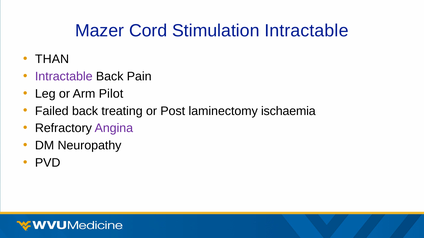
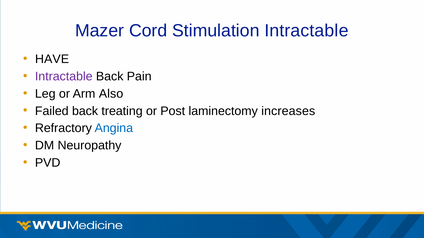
THAN: THAN -> HAVE
Pilot: Pilot -> Also
ischaemia: ischaemia -> increases
Angina colour: purple -> blue
